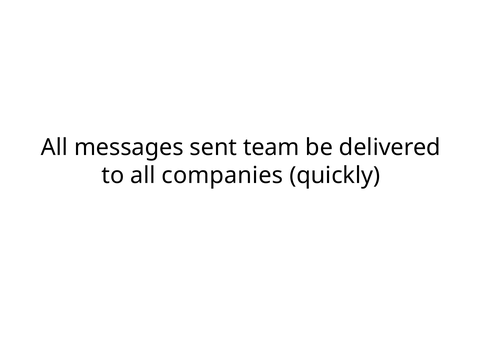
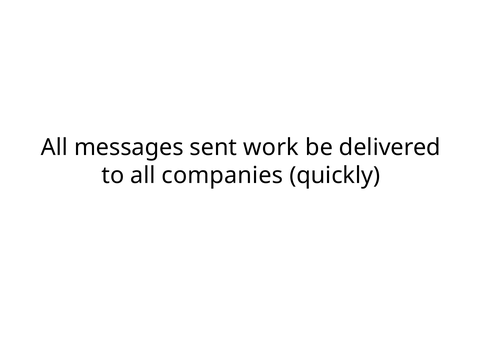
team: team -> work
